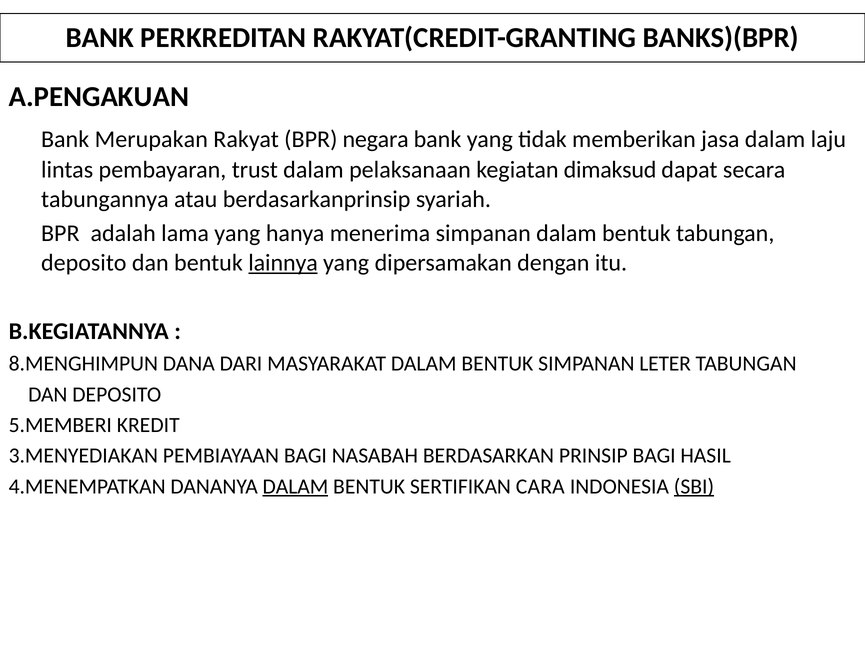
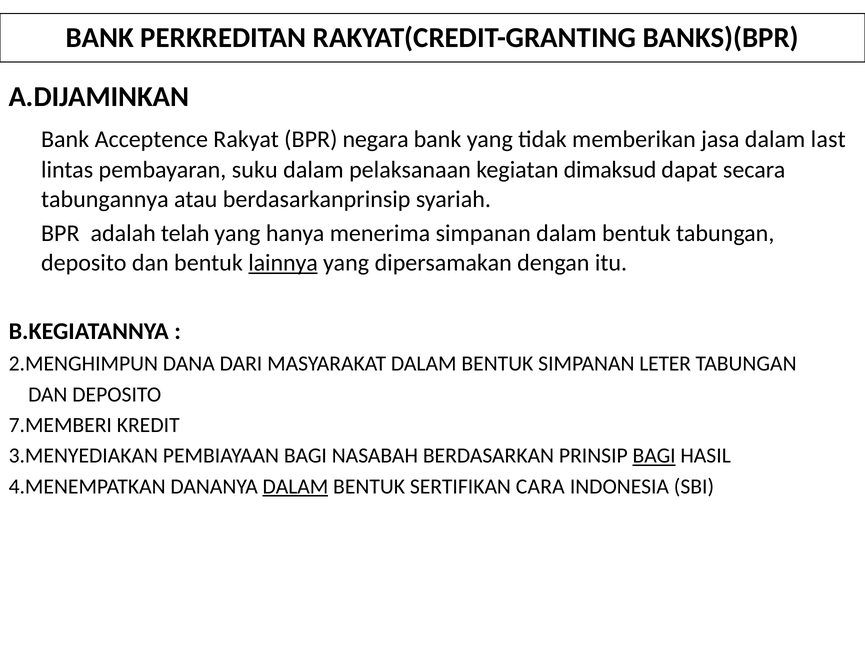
A.PENGAKUAN: A.PENGAKUAN -> A.DIJAMINKAN
Merupakan: Merupakan -> Acceptence
laju: laju -> last
trust: trust -> suku
lama: lama -> telah
8.MENGHIMPUN: 8.MENGHIMPUN -> 2.MENGHIMPUN
5.MEMBERI: 5.MEMBERI -> 7.MEMBERI
BAGI at (654, 456) underline: none -> present
SBI underline: present -> none
